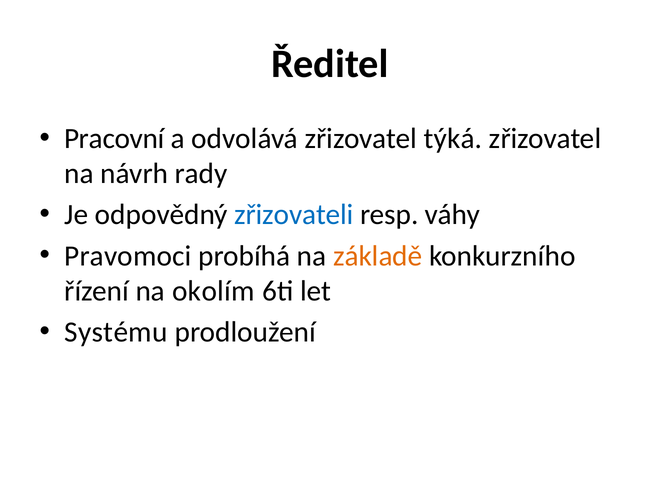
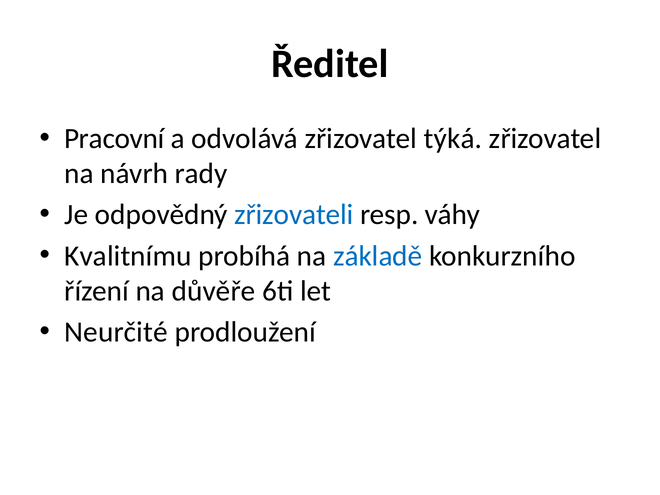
Pravomoci: Pravomoci -> Kvalitnímu
základě colour: orange -> blue
okolím: okolím -> důvěře
Systému: Systému -> Neurčité
